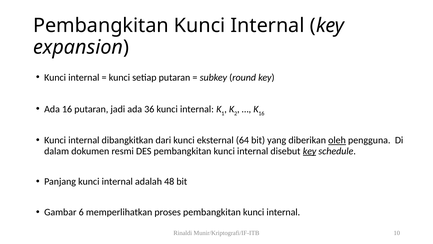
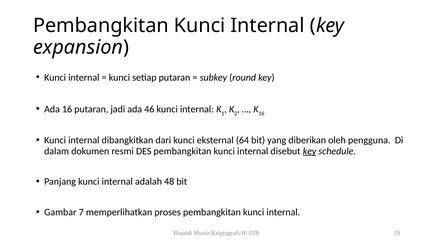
36: 36 -> 46
oleh underline: present -> none
6: 6 -> 7
